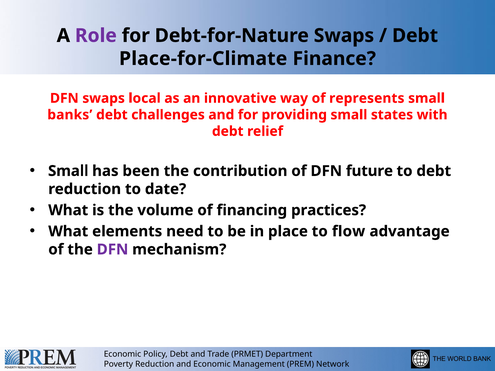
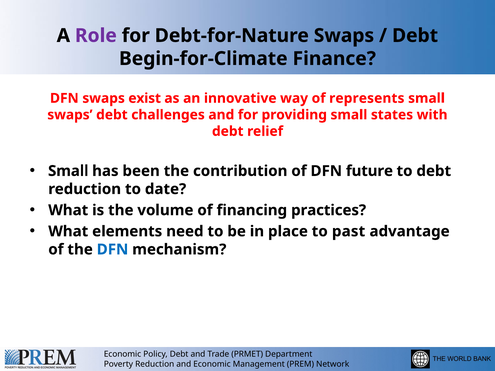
Place-for-Climate: Place-for-Climate -> Begin-for-Climate
local: local -> exist
banks at (70, 115): banks -> swaps
flow: flow -> past
DFN at (112, 250) colour: purple -> blue
